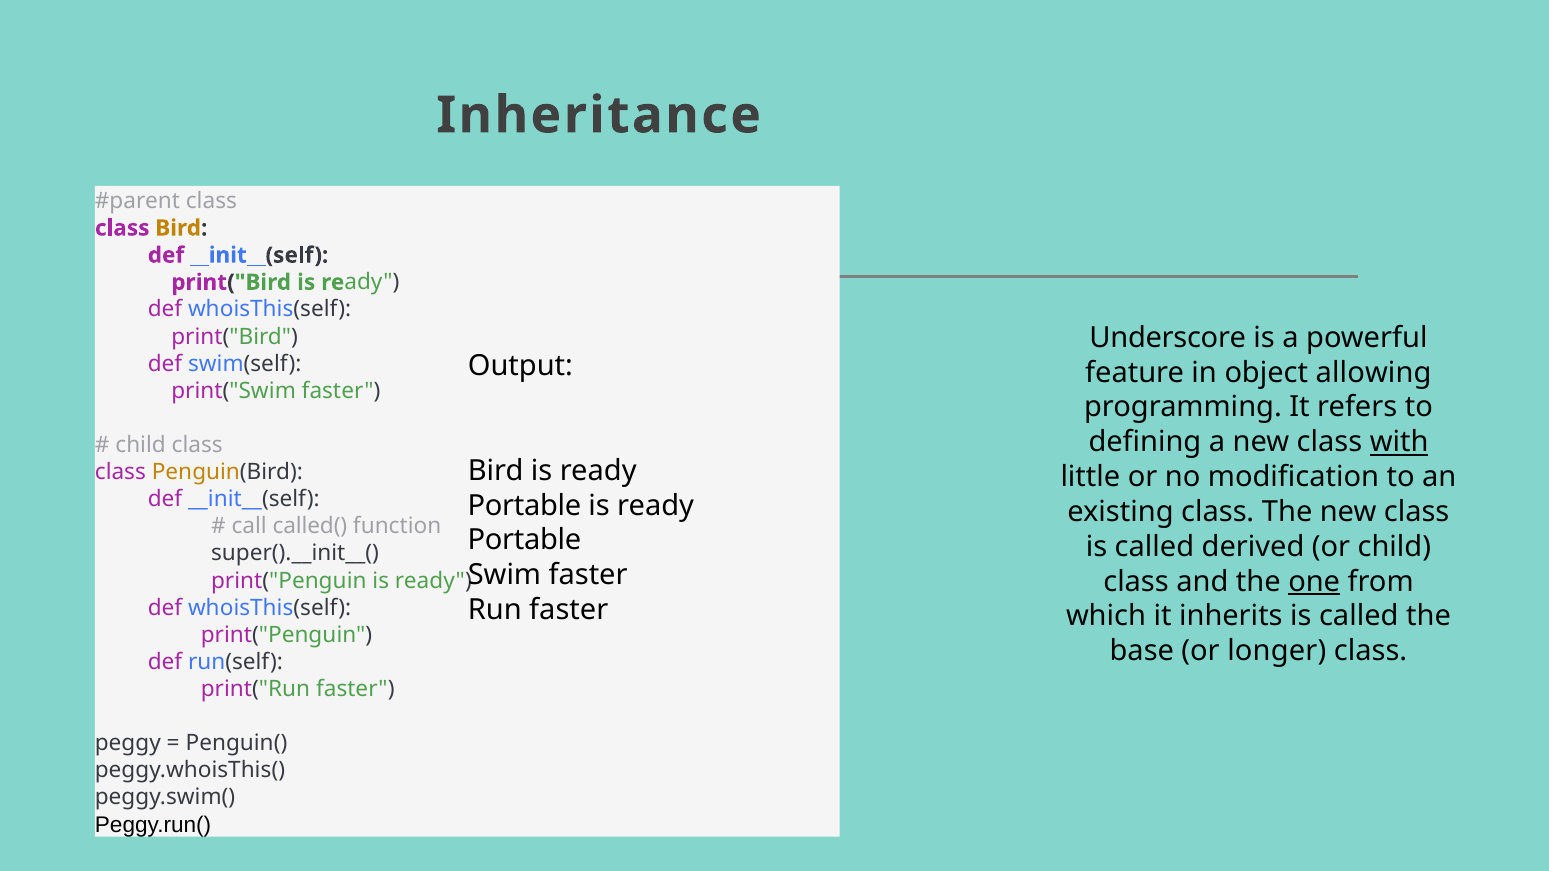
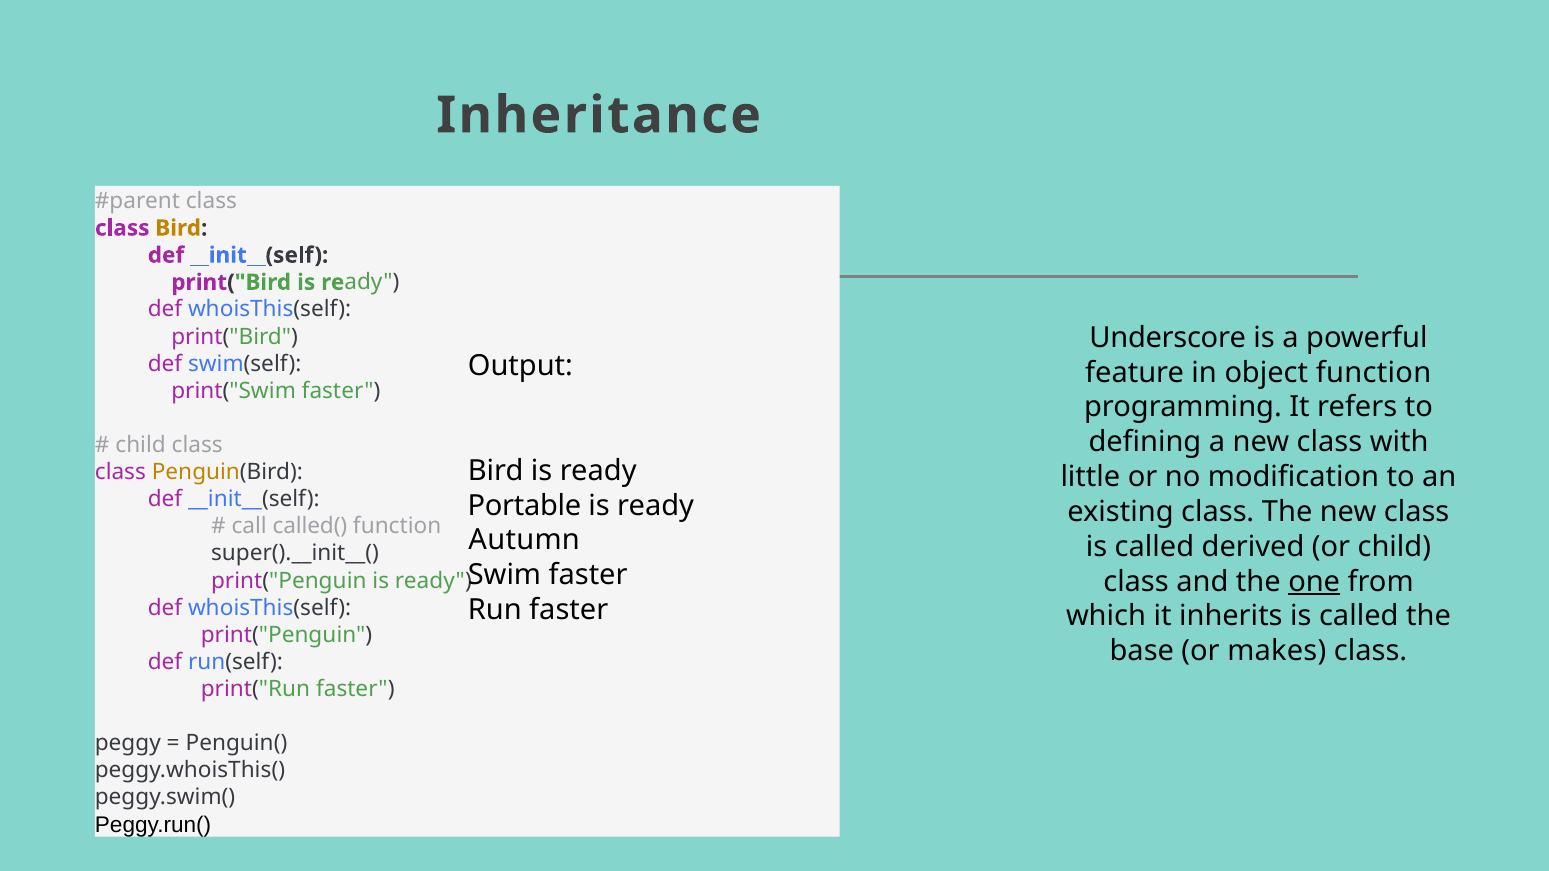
object allowing: allowing -> function
with underline: present -> none
Portable at (524, 541): Portable -> Autumn
longer: longer -> makes
